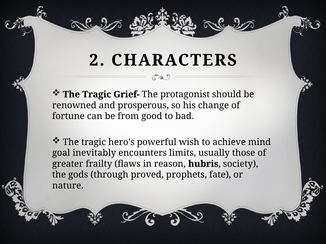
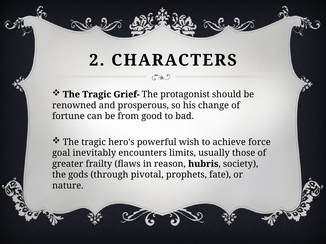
mind: mind -> force
proved: proved -> pivotal
